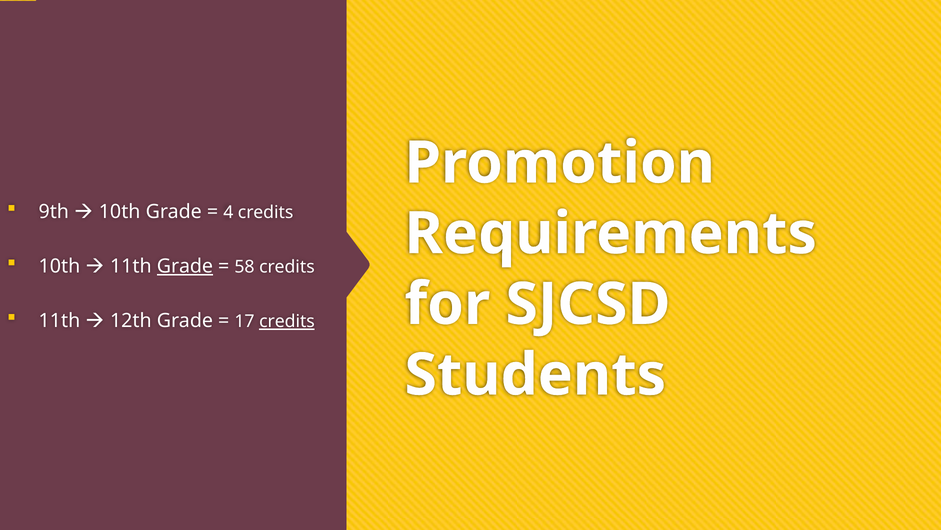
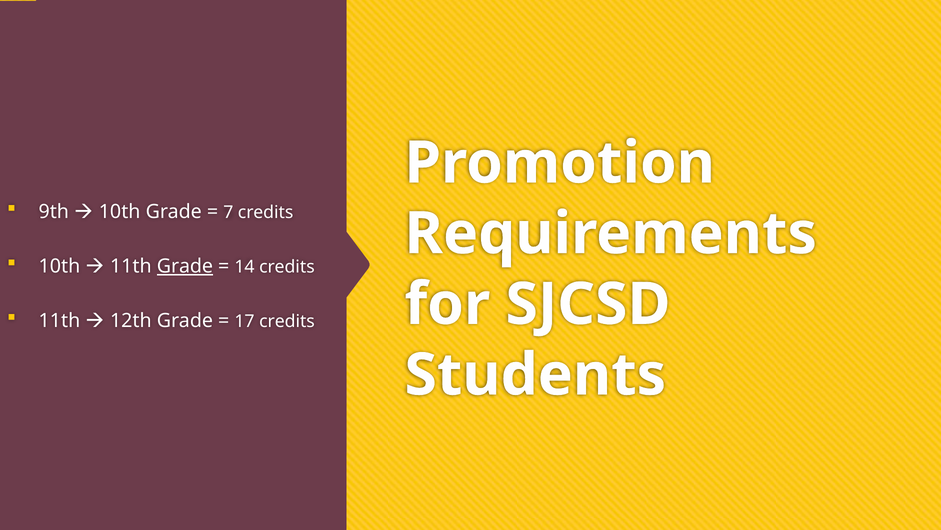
4: 4 -> 7
58: 58 -> 14
credits at (287, 321) underline: present -> none
